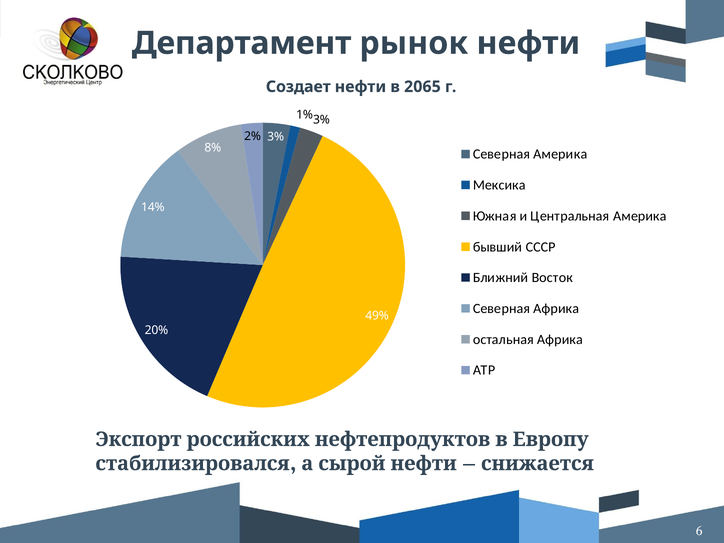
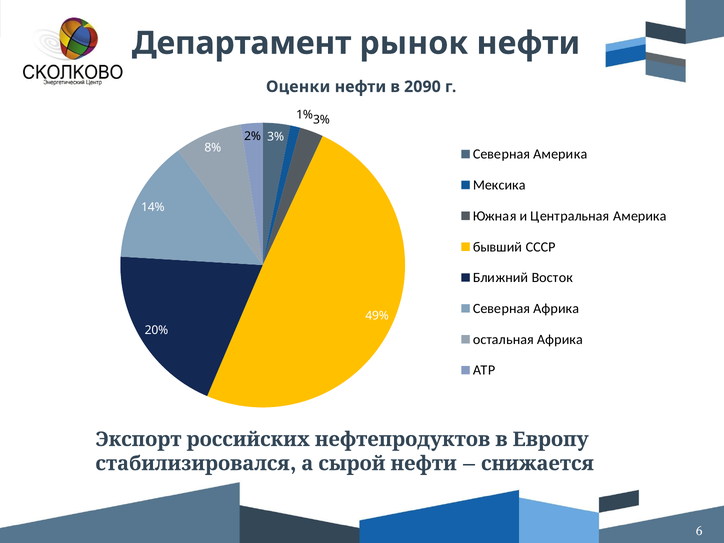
Создает: Создает -> Оценки
2065: 2065 -> 2090
